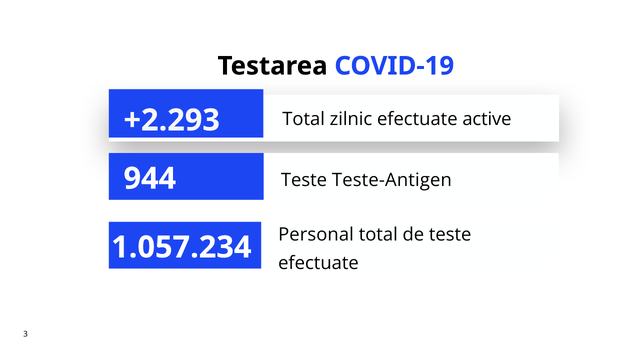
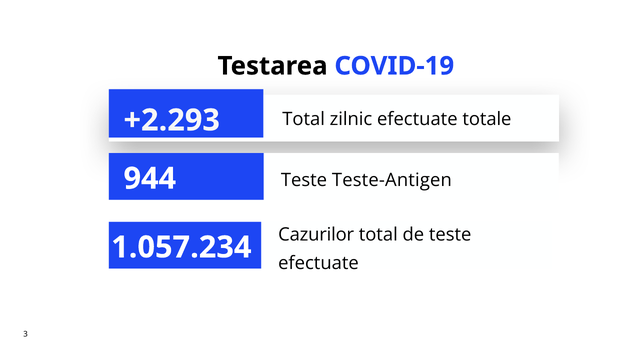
active: active -> totale
Personal: Personal -> Cazurilor
